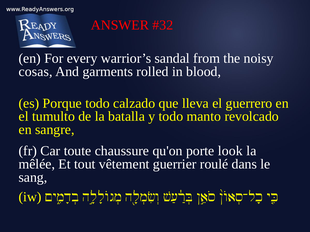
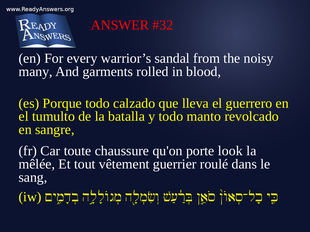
cosas: cosas -> many
